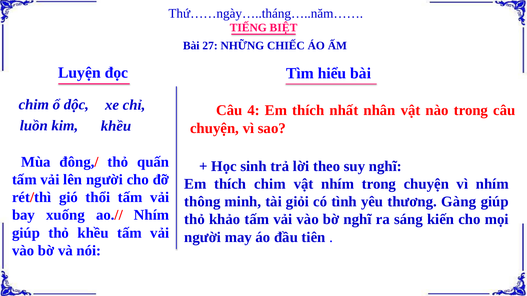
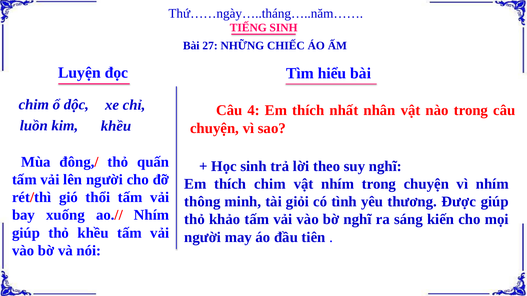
TIẾNG BIỆT: BIỆT -> SINH
Gàng: Gàng -> Được
